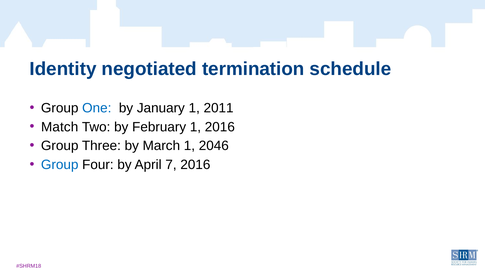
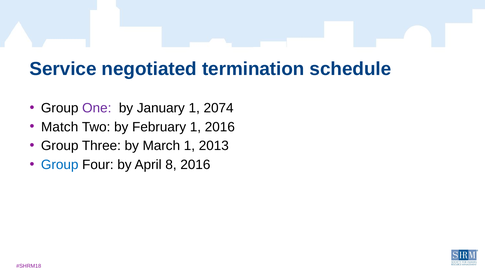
Identity: Identity -> Service
One colour: blue -> purple
2011: 2011 -> 2074
2046: 2046 -> 2013
7: 7 -> 8
